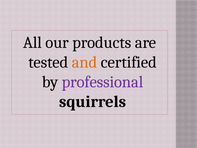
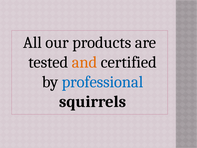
professional colour: purple -> blue
